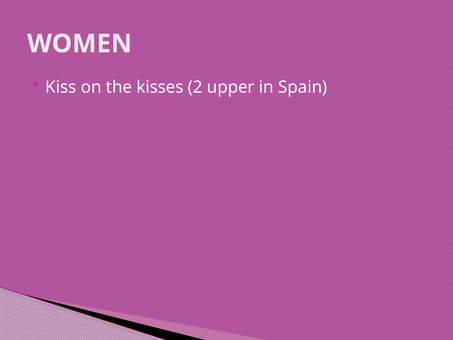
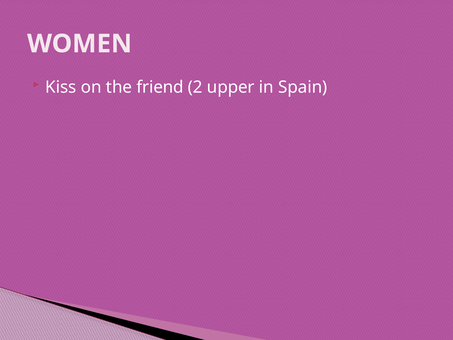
kisses: kisses -> friend
